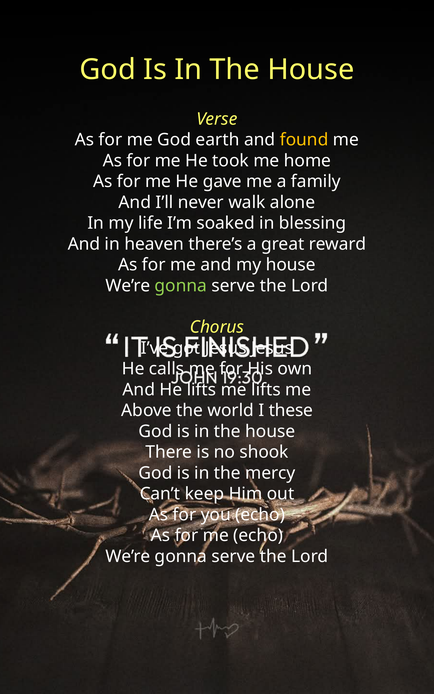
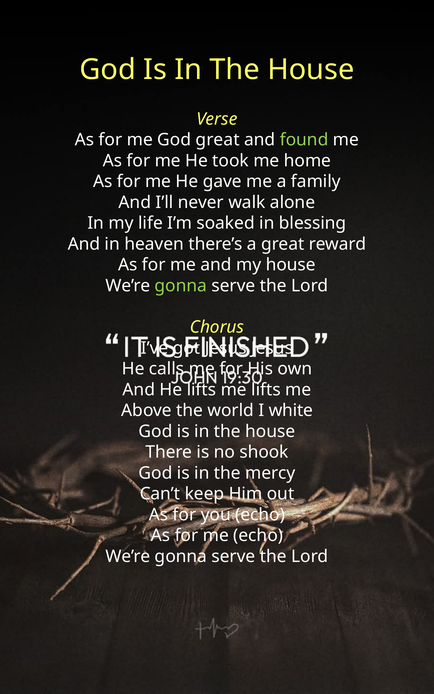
God earth: earth -> great
found colour: yellow -> light green
these: these -> white
